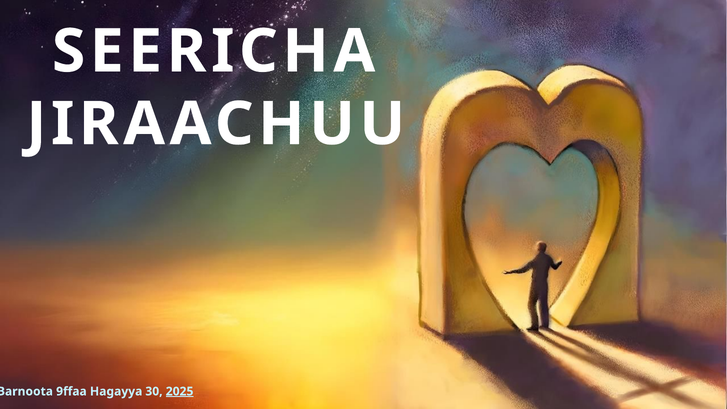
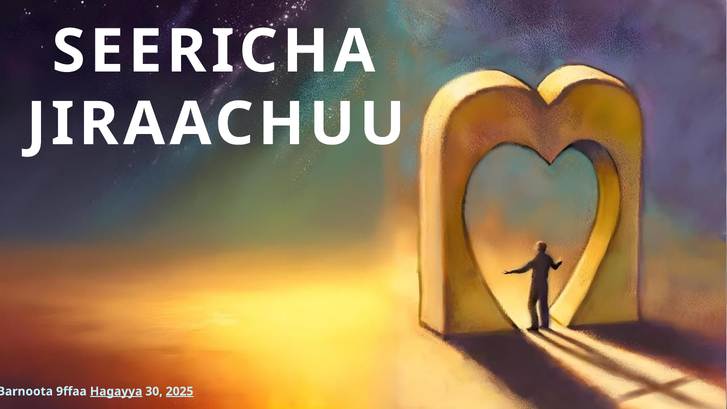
Hagayya underline: none -> present
